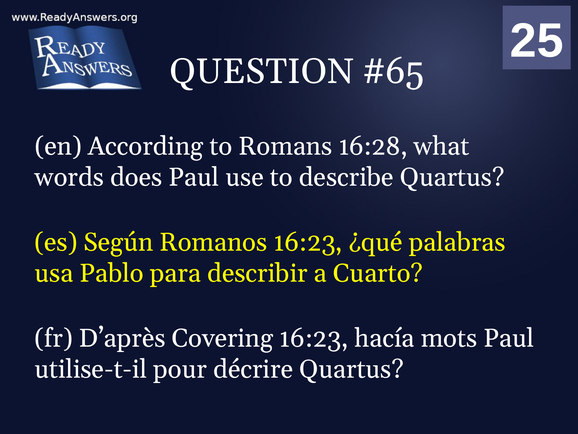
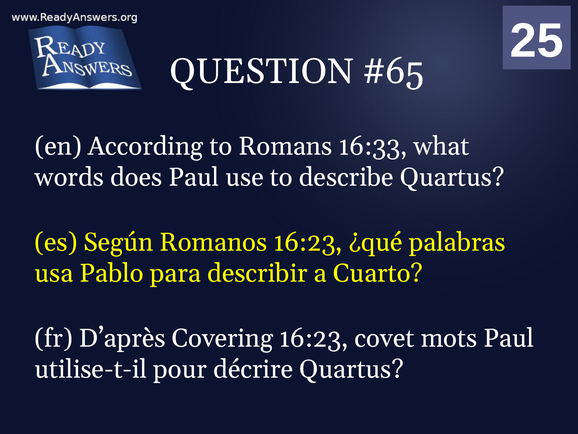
16:28: 16:28 -> 16:33
hacía: hacía -> covet
